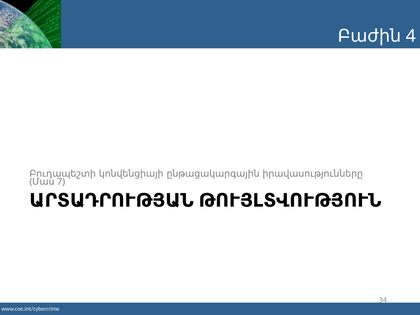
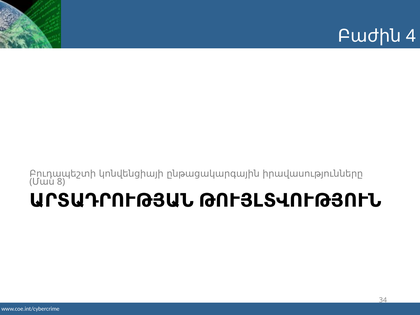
7: 7 -> 8
